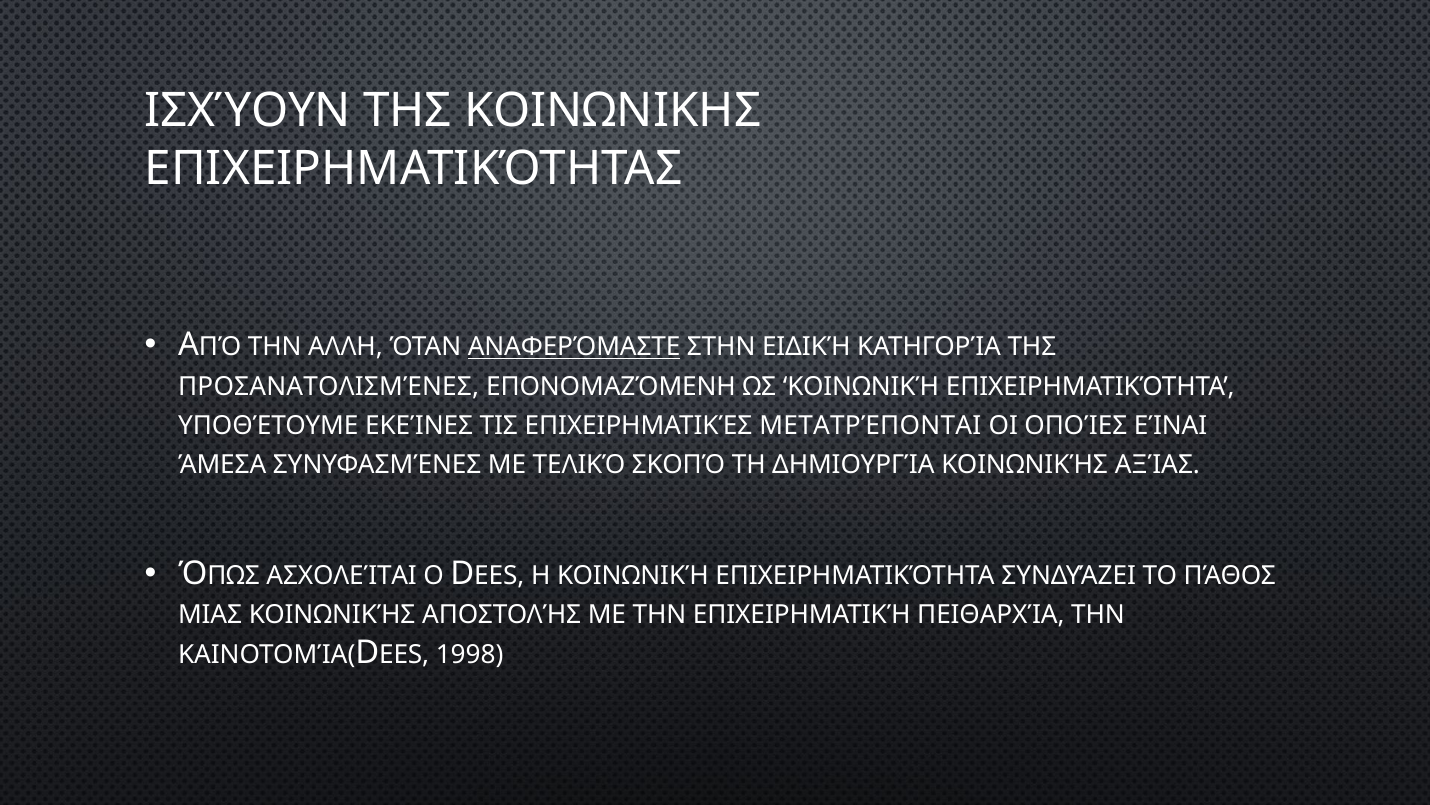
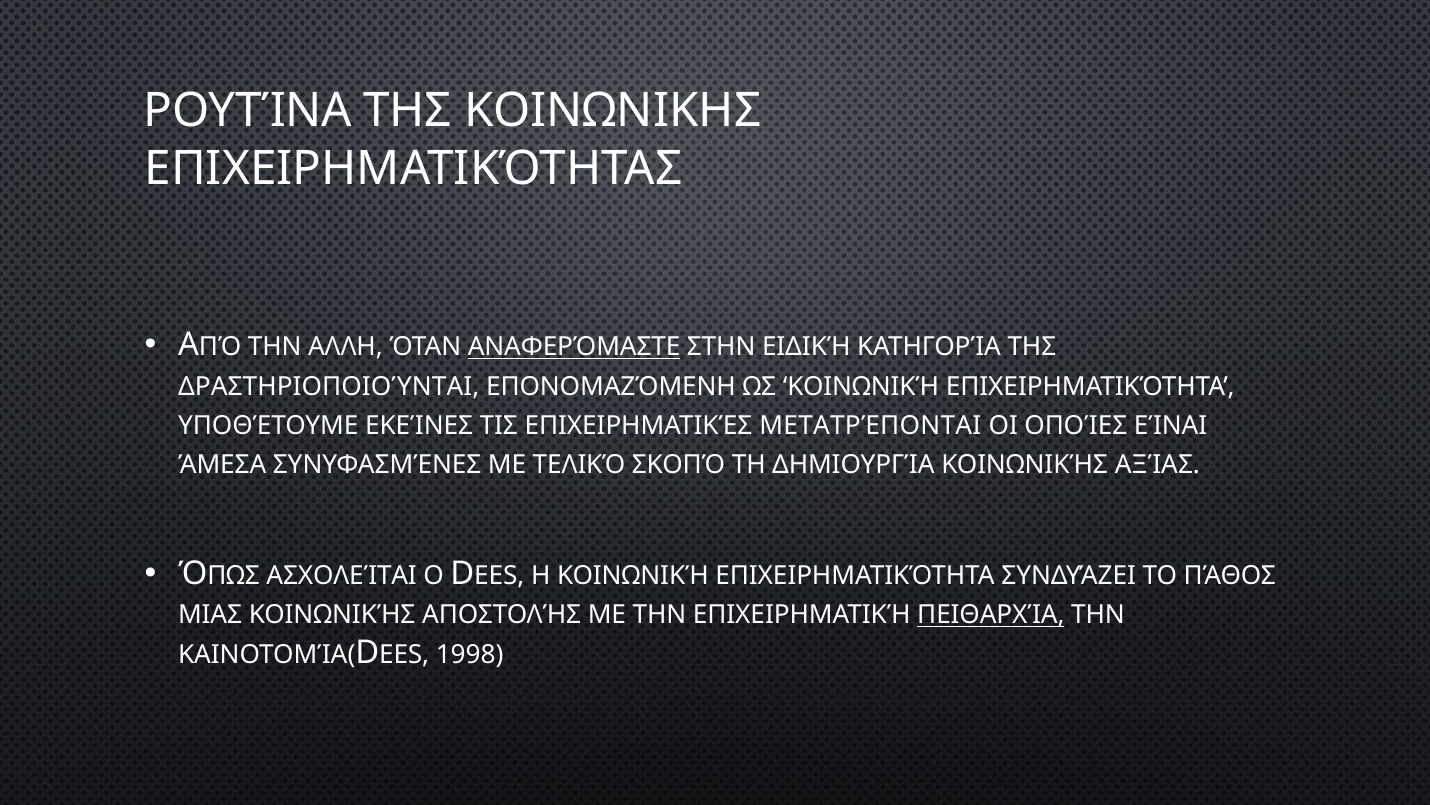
ΙΣΧΎΟΥΝ: ΙΣΧΎΟΥΝ -> ΡΟΥΤΊΝΑ
ΠΡΟΣΑΝΑΤΟΛΙΣΜΈΝΕΣ: ΠΡΟΣΑΝΑΤΟΛΙΣΜΈΝΕΣ -> ΔΡΑΣΤΗΡΙΟΠΟΙΟΎΝΤΑΙ
ΠΕΙΘΑΡΧΊΑ underline: none -> present
